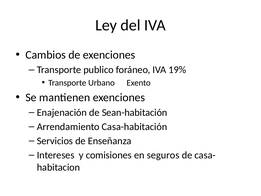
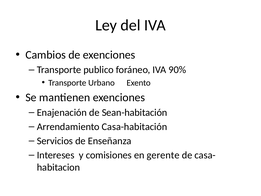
19%: 19% -> 90%
seguros: seguros -> gerente
